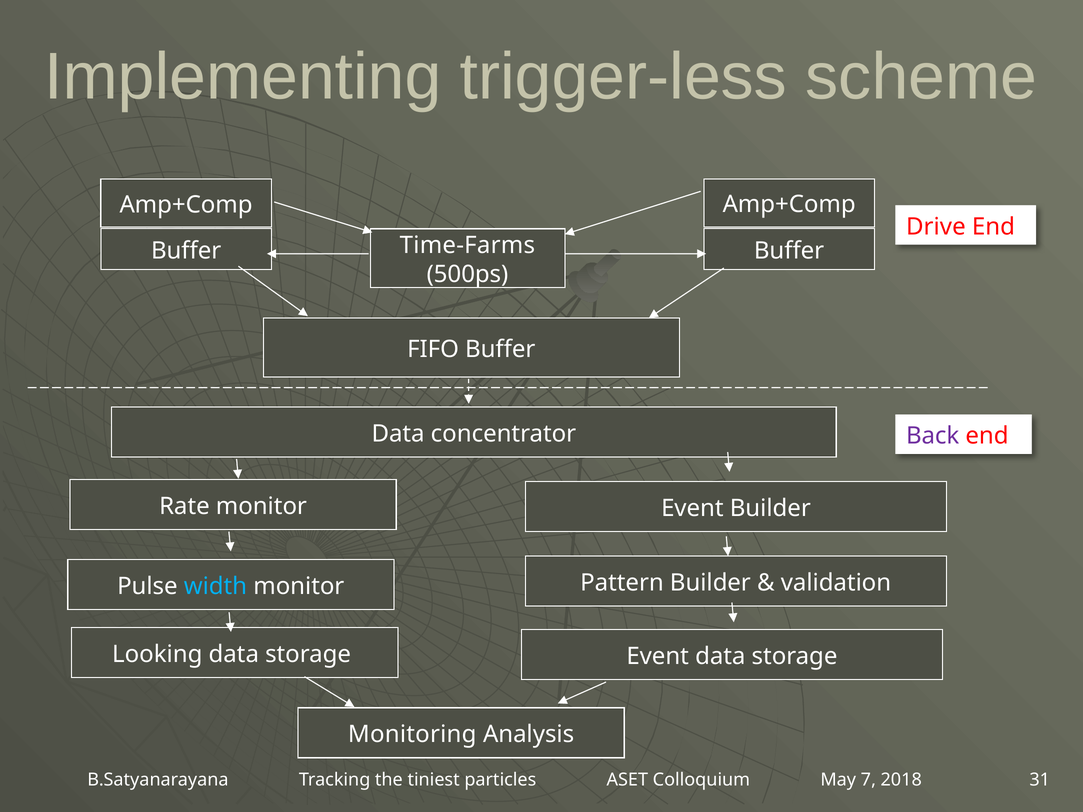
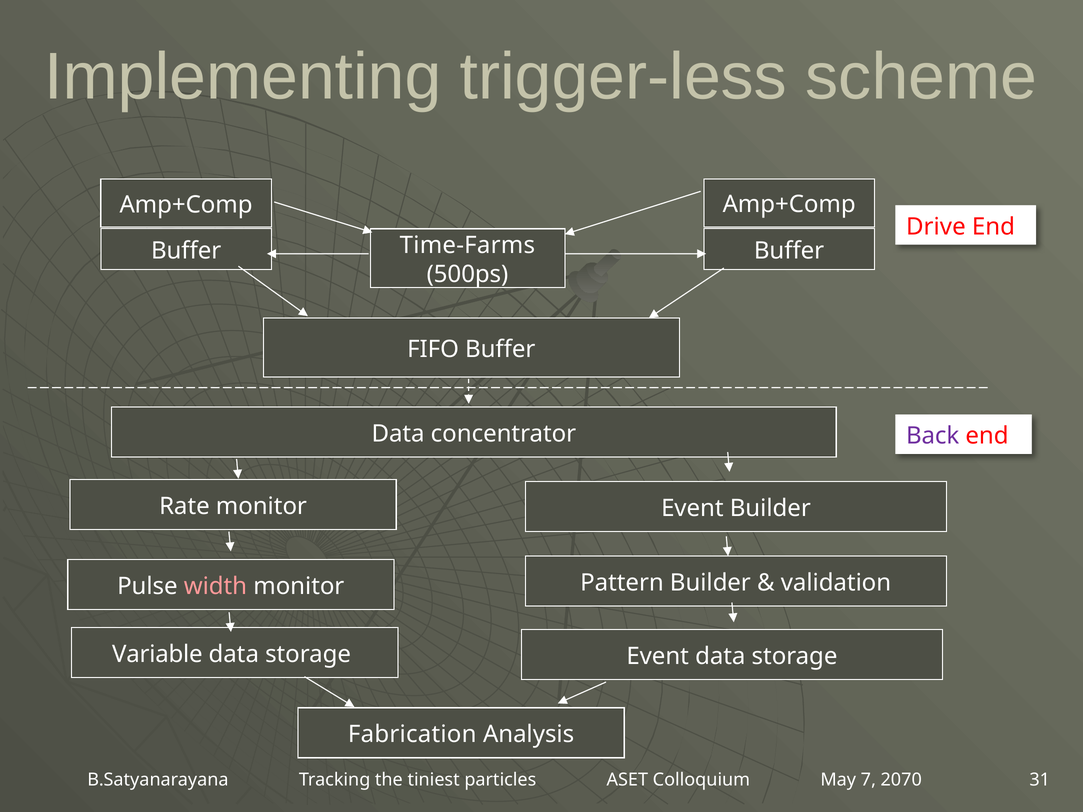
width colour: light blue -> pink
Looking: Looking -> Variable
Monitoring: Monitoring -> Fabrication
2018: 2018 -> 2070
